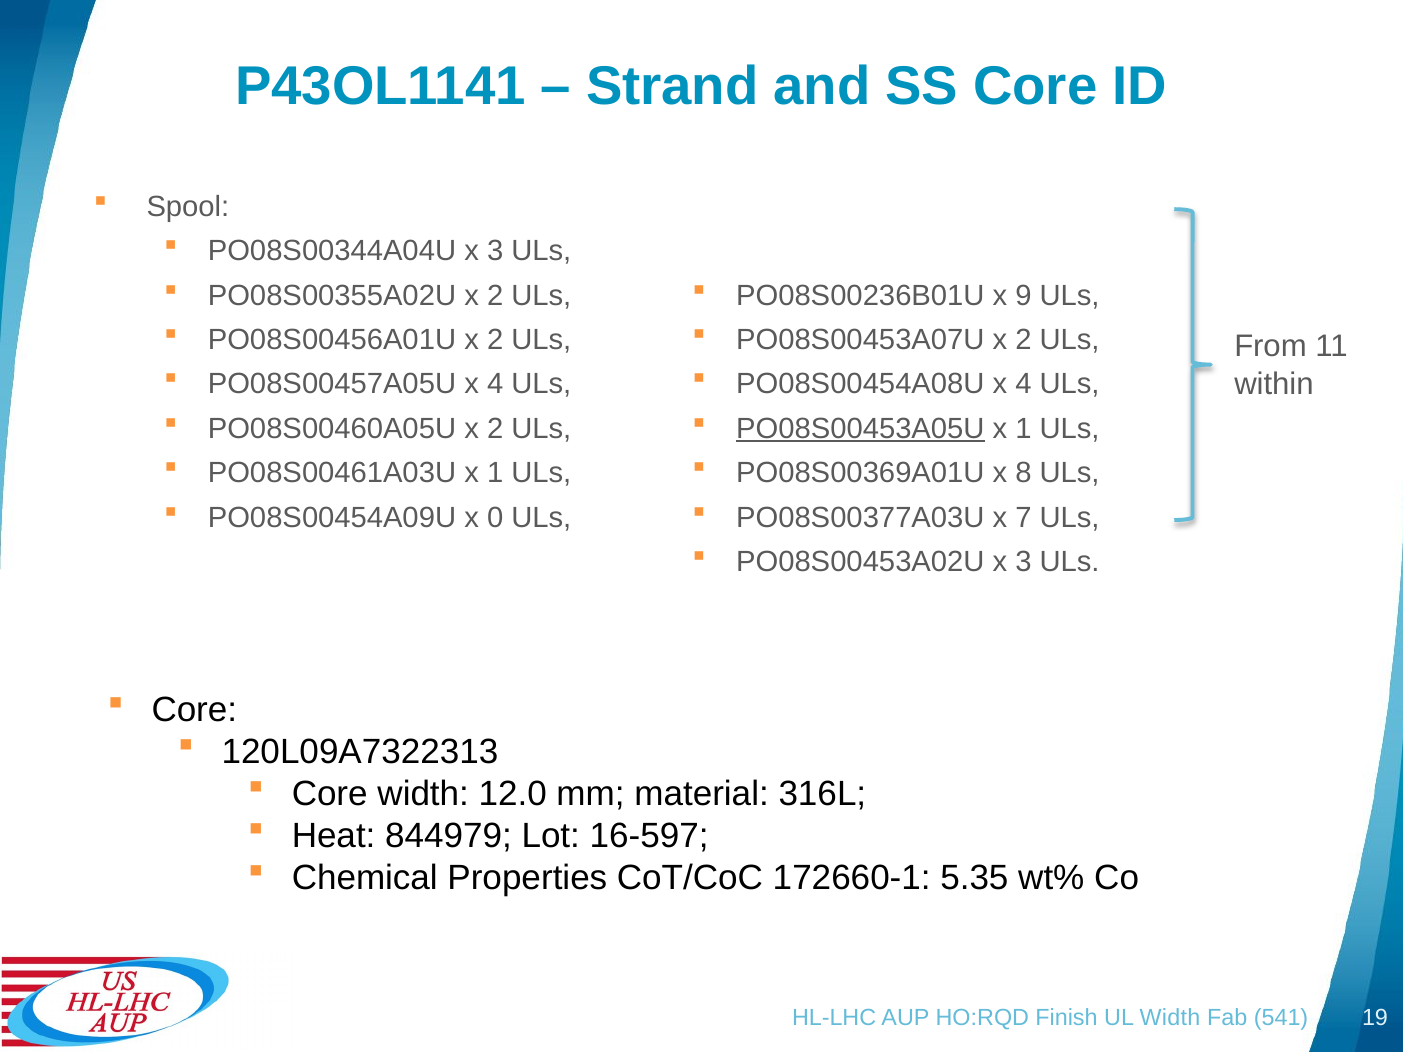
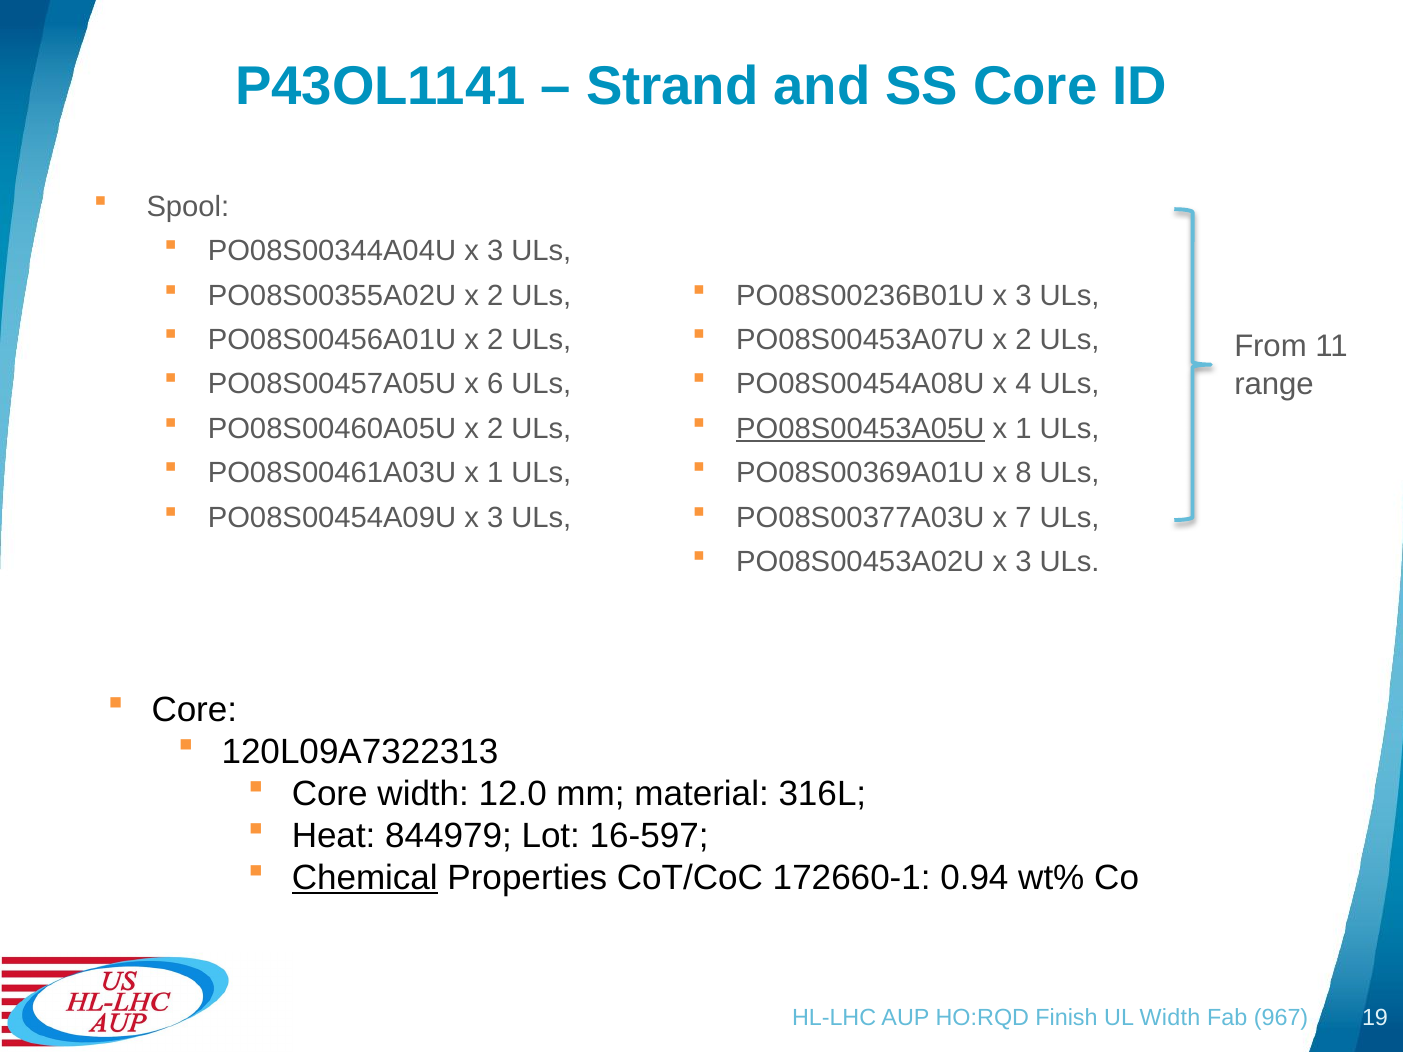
PO08S00236B01U x 9: 9 -> 3
PO08S00457A05U x 4: 4 -> 6
within: within -> range
PO08S00454A09U x 0: 0 -> 3
Chemical underline: none -> present
5.35: 5.35 -> 0.94
541: 541 -> 967
